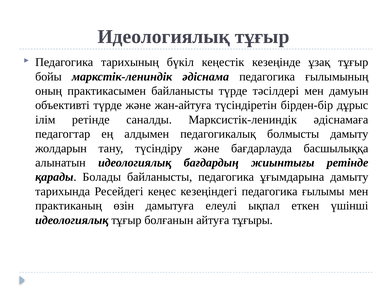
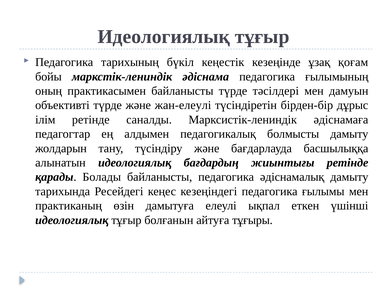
ұзақ тұғыр: тұғыр -> қоғам
жан-айтуға: жан-айтуға -> жан-елеулі
ұғымдарына: ұғымдарына -> әдіснамалық
